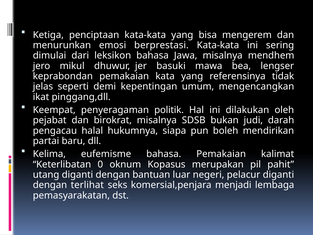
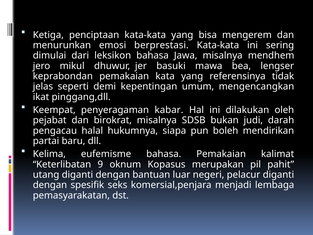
politik: politik -> kabar
0: 0 -> 9
terlihat: terlihat -> spesifik
